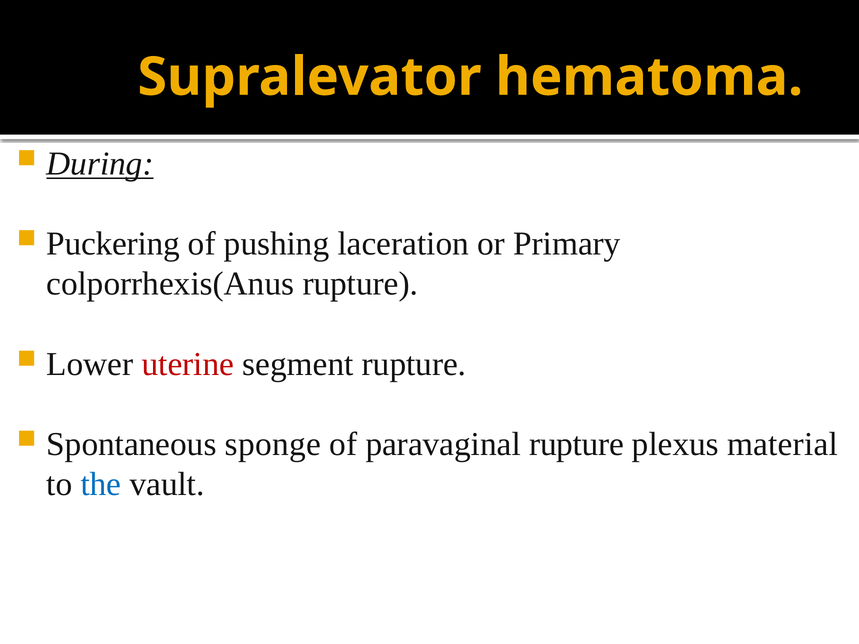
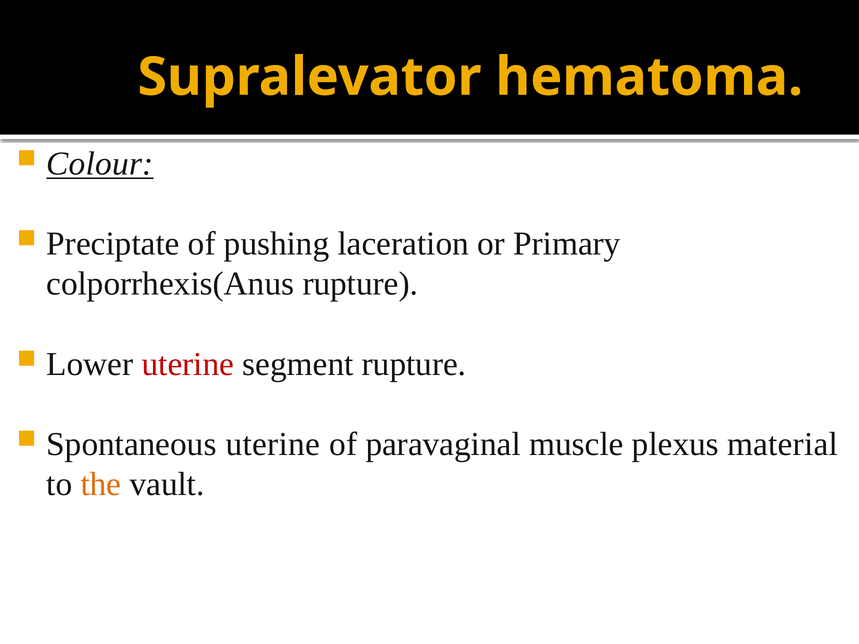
During: During -> Colour
Puckering: Puckering -> Preciptate
Spontaneous sponge: sponge -> uterine
paravaginal rupture: rupture -> muscle
the colour: blue -> orange
